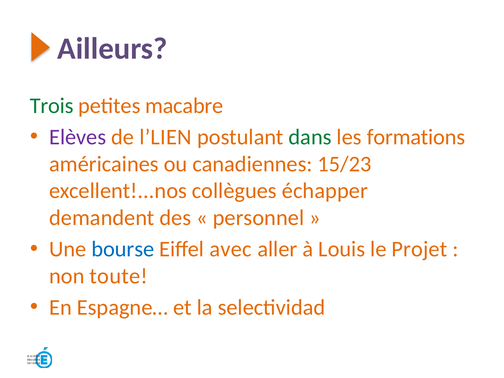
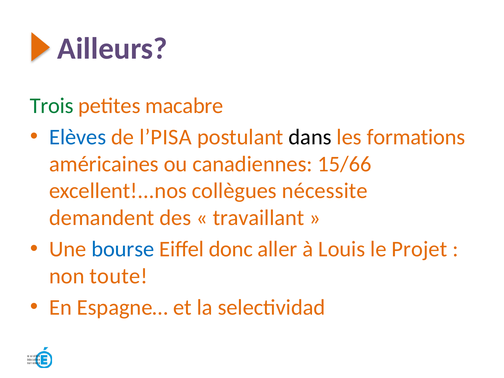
Elèves colour: purple -> blue
l’LIEN: l’LIEN -> l’PISA
dans colour: green -> black
15/23: 15/23 -> 15/66
échapper: échapper -> nécessite
personnel: personnel -> travaillant
avec: avec -> donc
